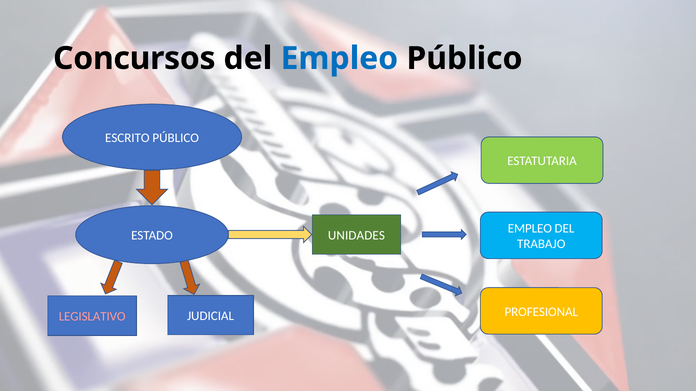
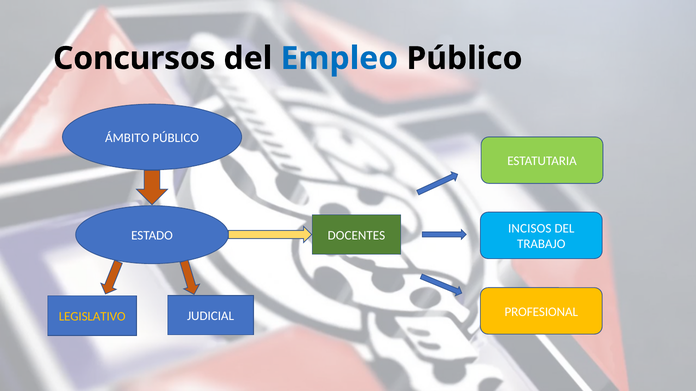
ESCRITO: ESCRITO -> ÁMBITO
EMPLEO at (530, 229): EMPLEO -> INCISOS
UNIDADES: UNIDADES -> DOCENTES
LEGISLATIVO colour: pink -> yellow
